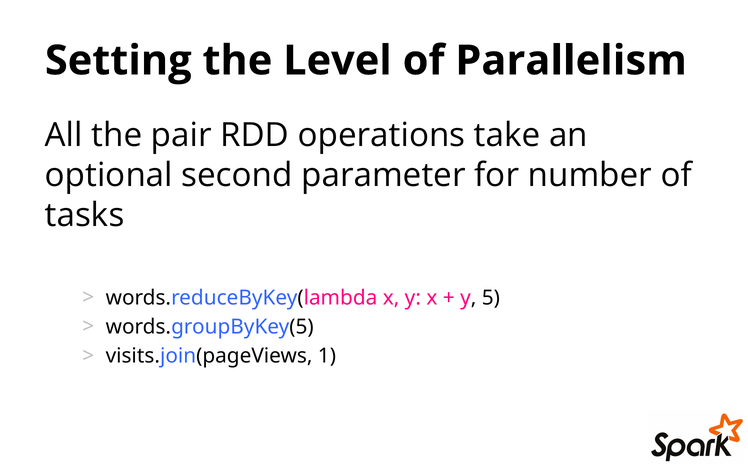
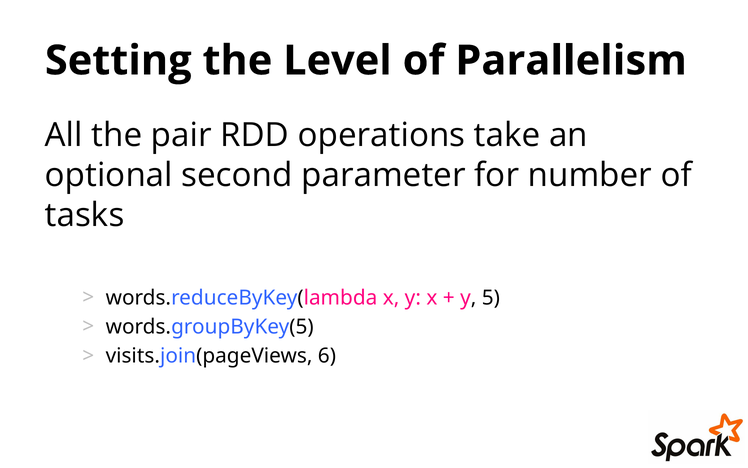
1: 1 -> 6
